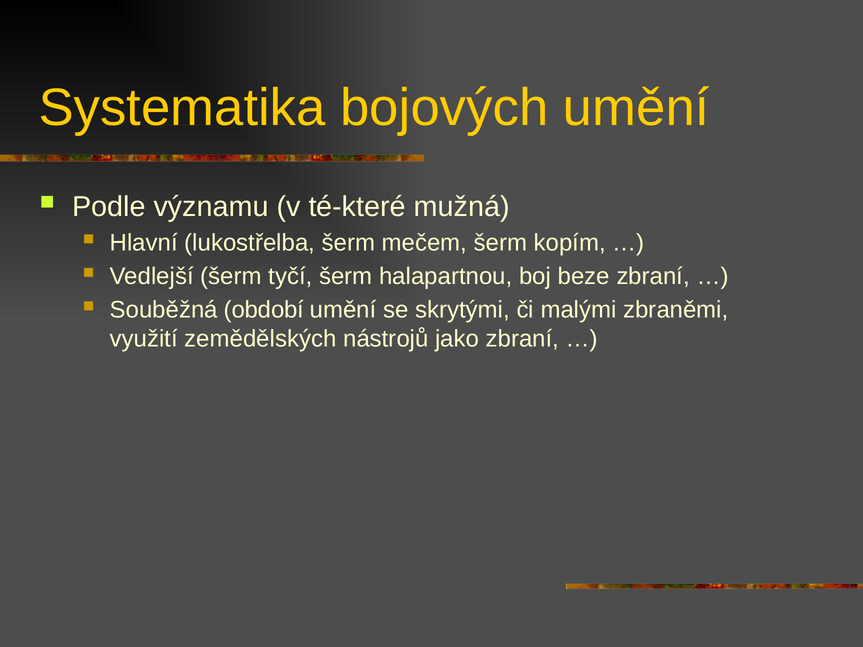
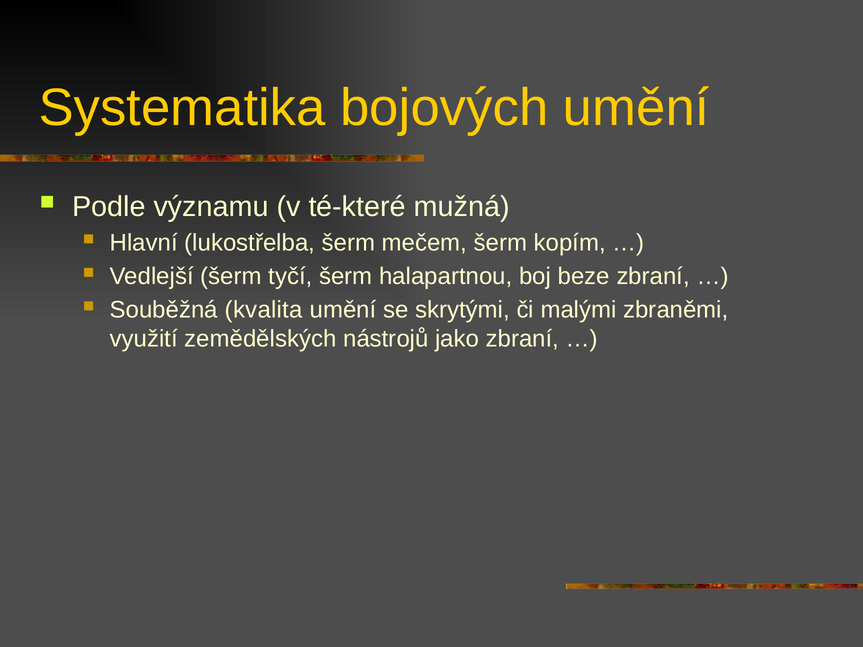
období: období -> kvalita
